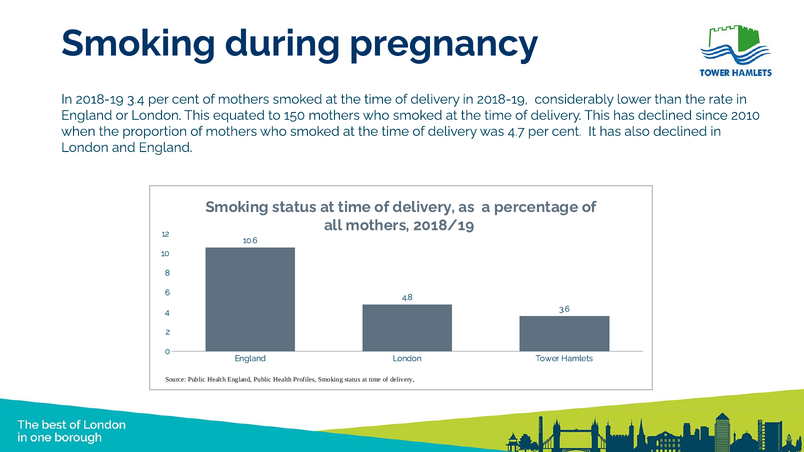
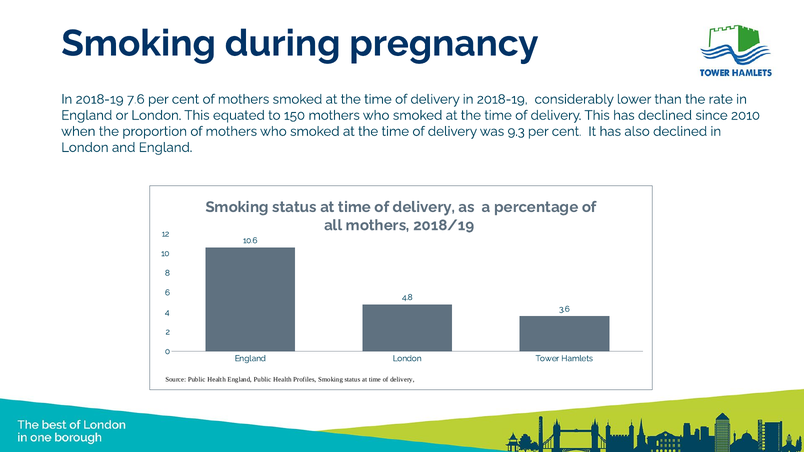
3.4: 3.4 -> 7.6
4.7: 4.7 -> 9.3
